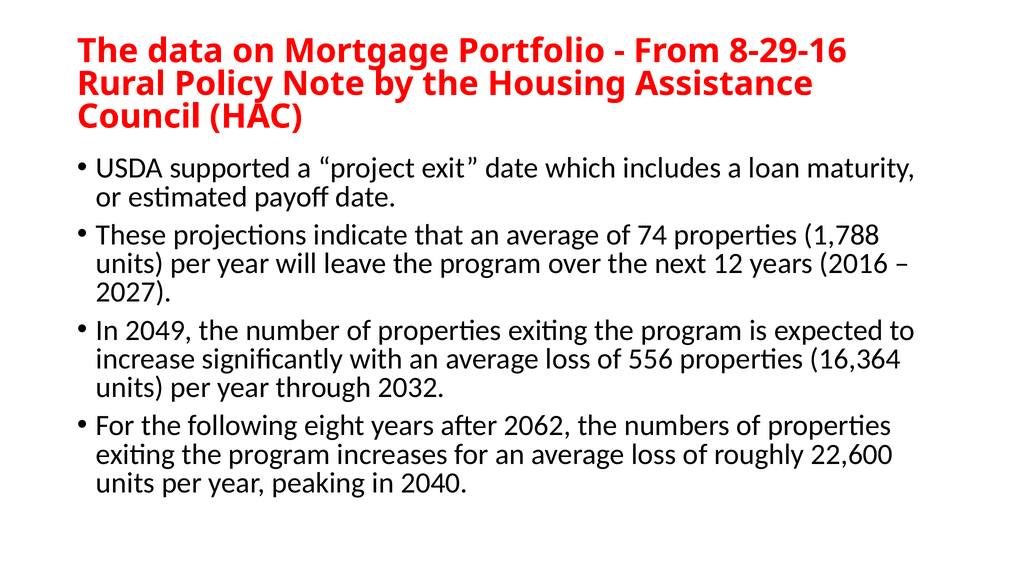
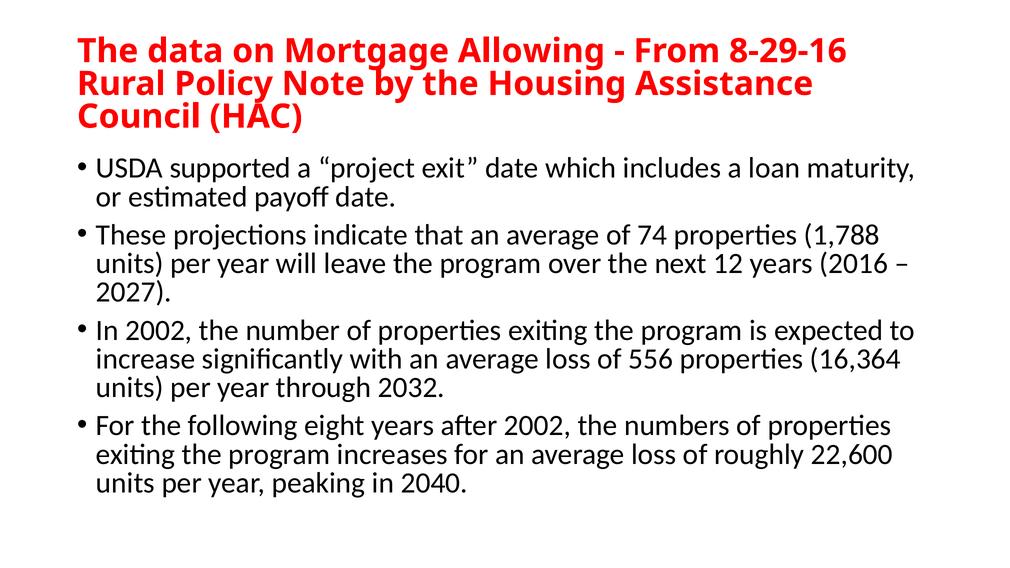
Portfolio: Portfolio -> Allowing
In 2049: 2049 -> 2002
after 2062: 2062 -> 2002
